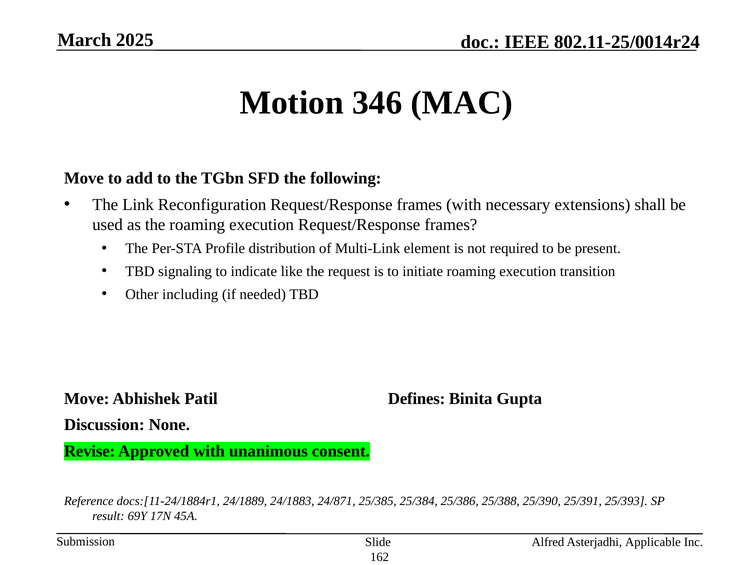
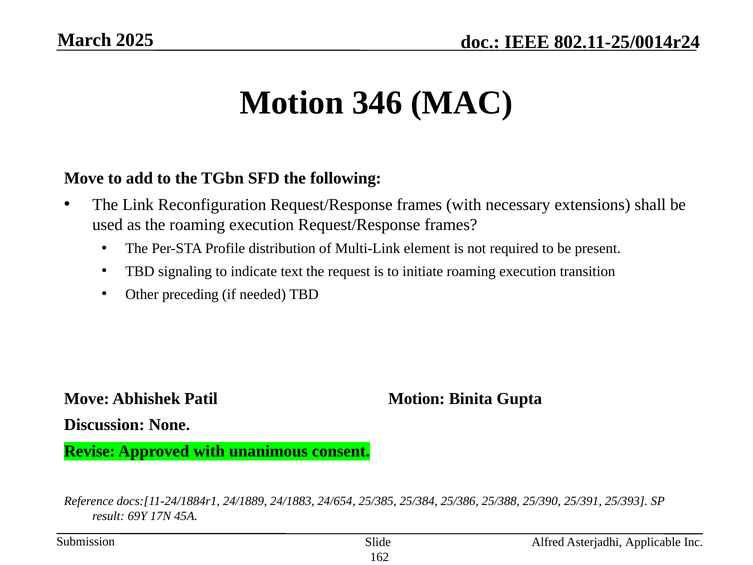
like: like -> text
including: including -> preceding
Patil Defines: Defines -> Motion
24/871: 24/871 -> 24/654
